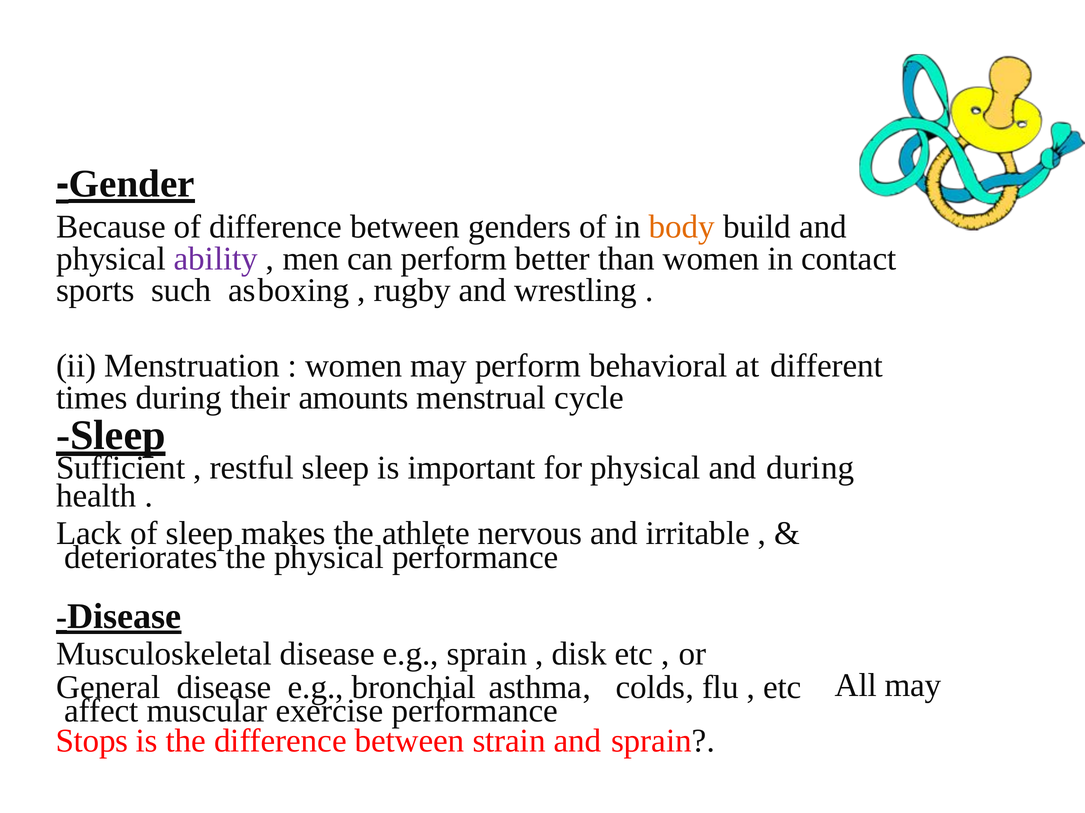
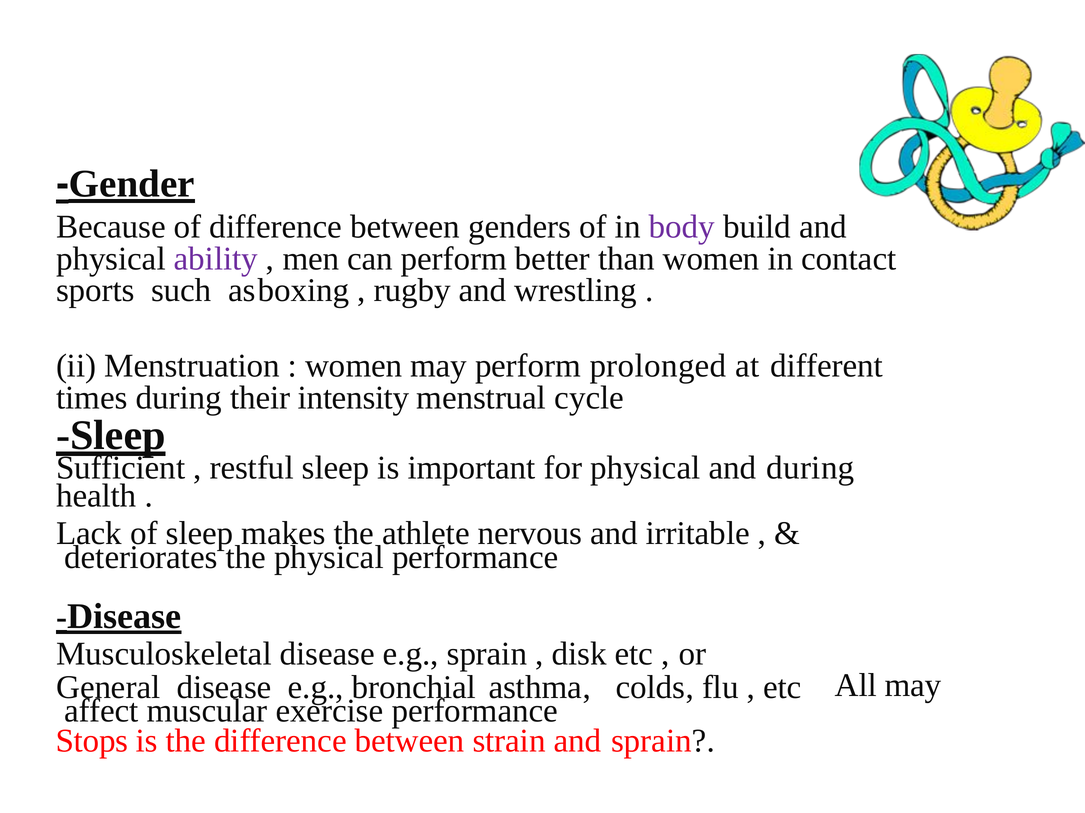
body colour: orange -> purple
behavioral: behavioral -> prolonged
amounts: amounts -> intensity
